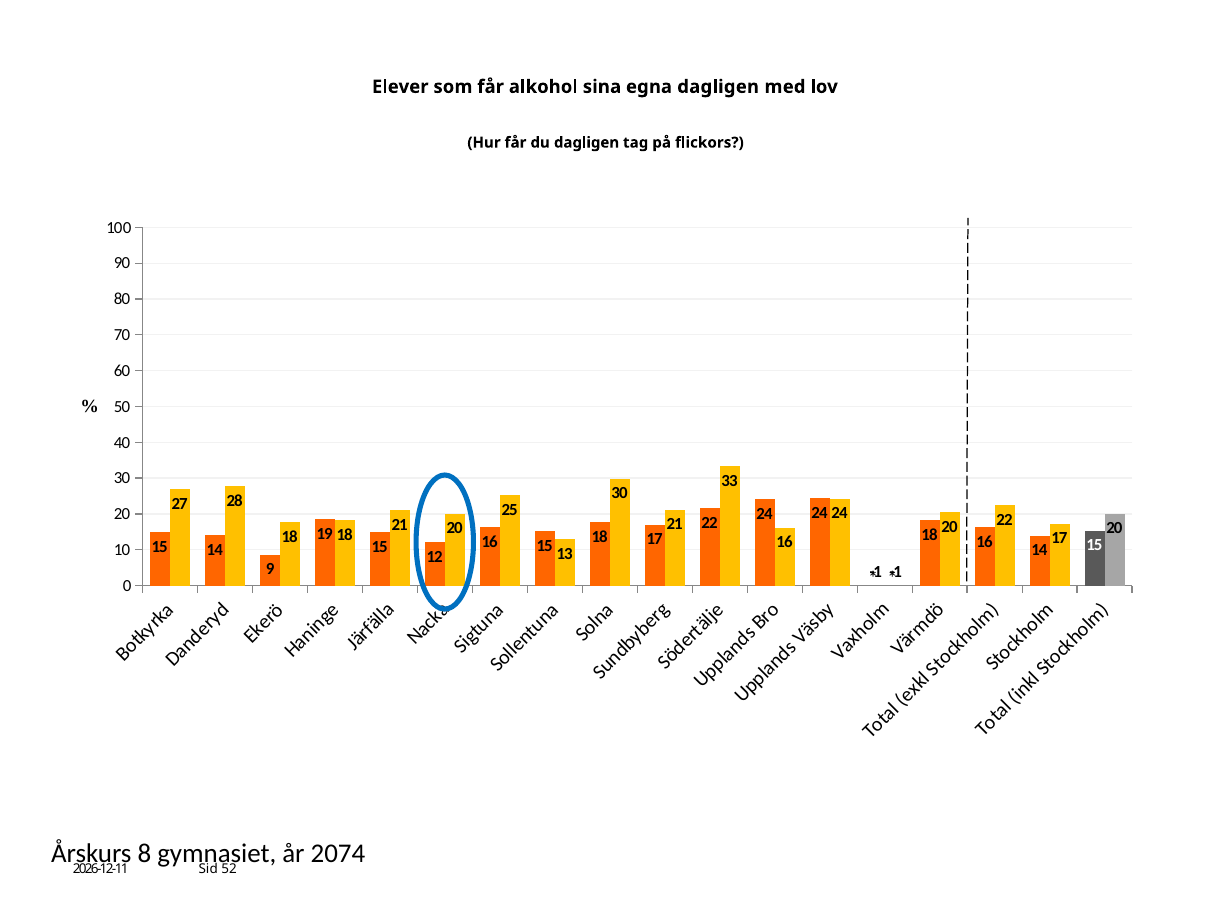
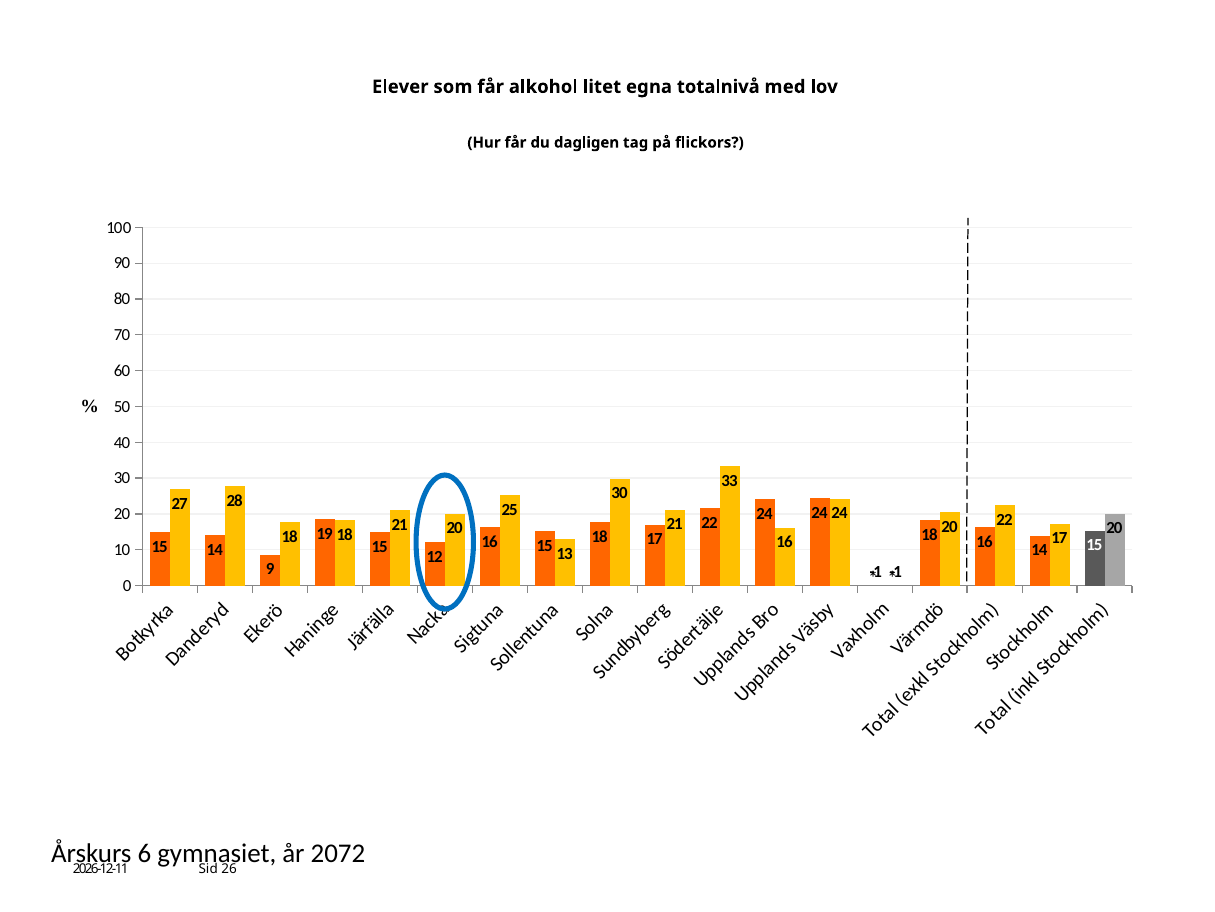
sina: sina -> litet
egna dagligen: dagligen -> totalnivå
8: 8 -> 6
2074: 2074 -> 2072
52: 52 -> 26
